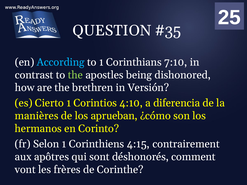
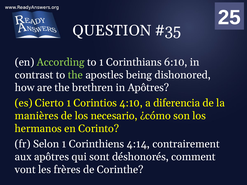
According colour: light blue -> light green
7:10: 7:10 -> 6:10
in Versión: Versión -> Apôtres
aprueban: aprueban -> necesario
4:15: 4:15 -> 4:14
